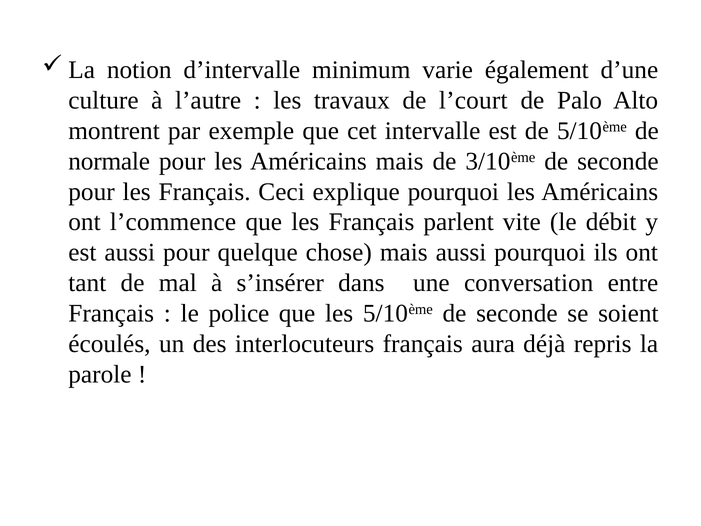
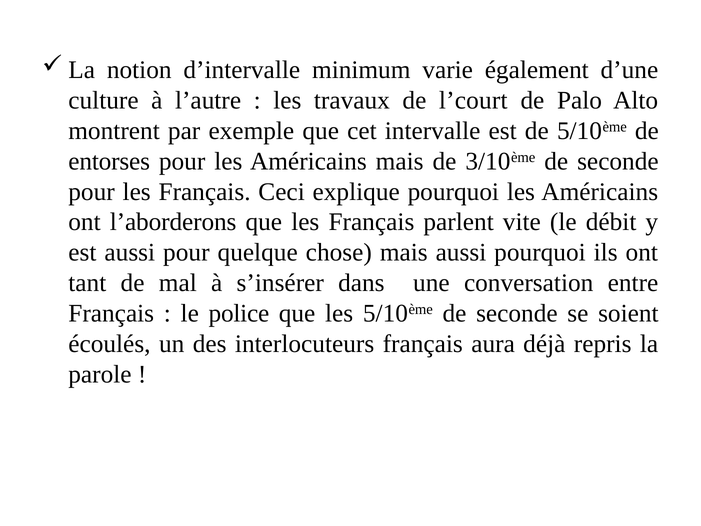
normale: normale -> entorses
l’commence: l’commence -> l’aborderons
